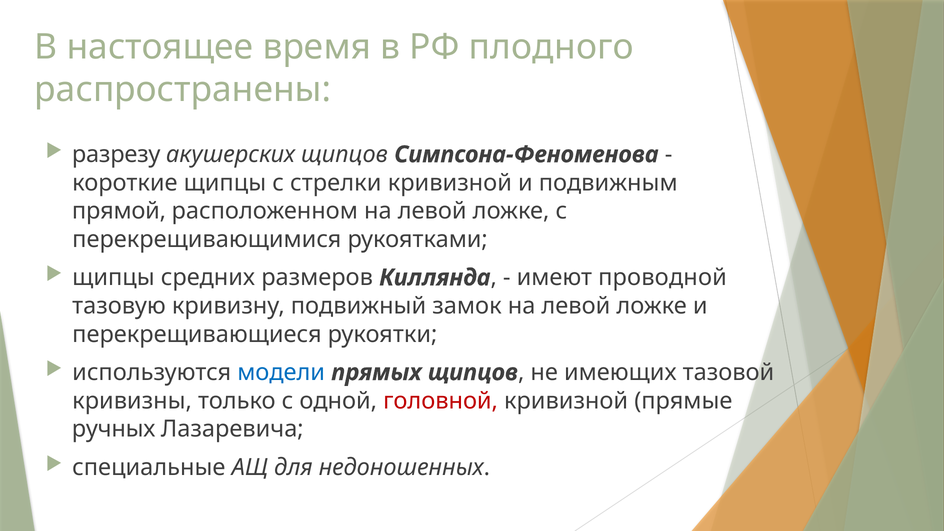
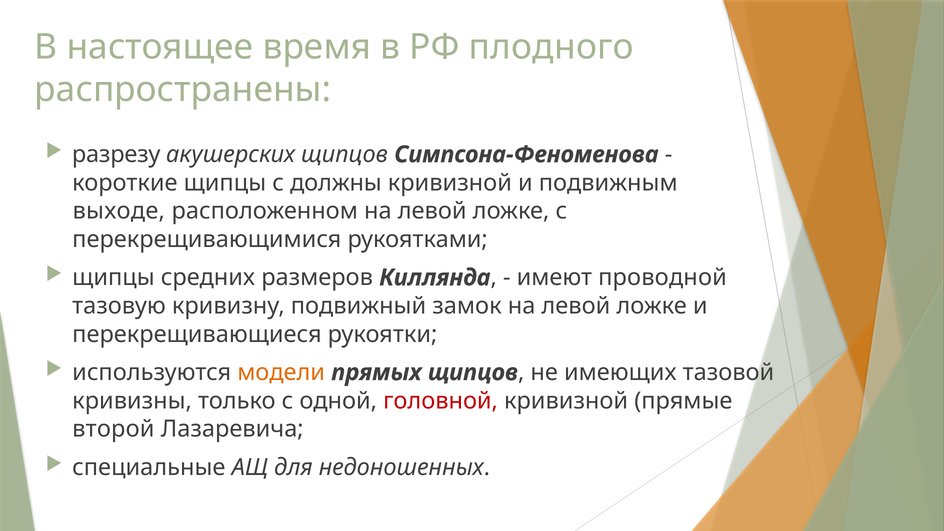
стрелки: стрелки -> должны
прямой: прямой -> выходе
модели colour: blue -> orange
ручных: ручных -> второй
